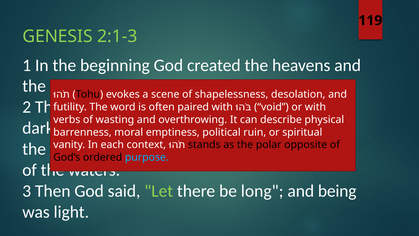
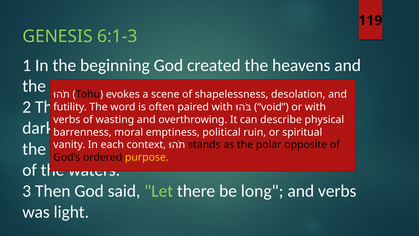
2:1-3: 2:1-3 -> 6:1-3
purpose colour: light blue -> yellow
and being: being -> verbs
